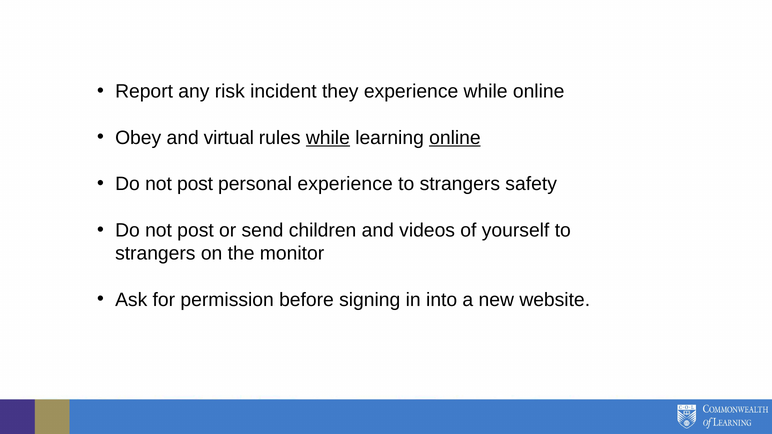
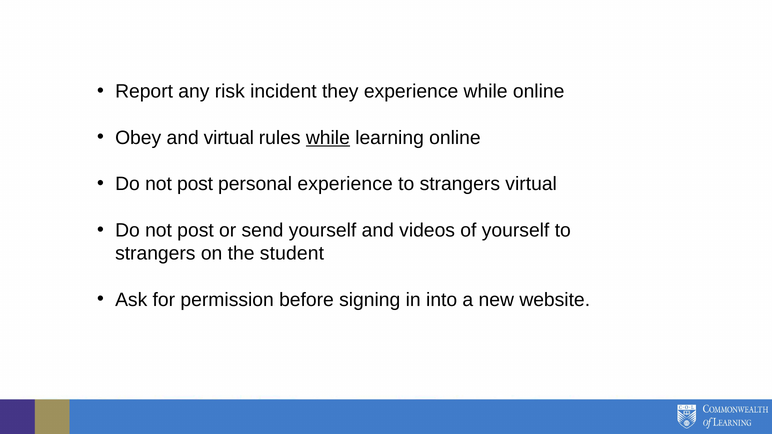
online at (455, 138) underline: present -> none
strangers safety: safety -> virtual
send children: children -> yourself
monitor: monitor -> student
